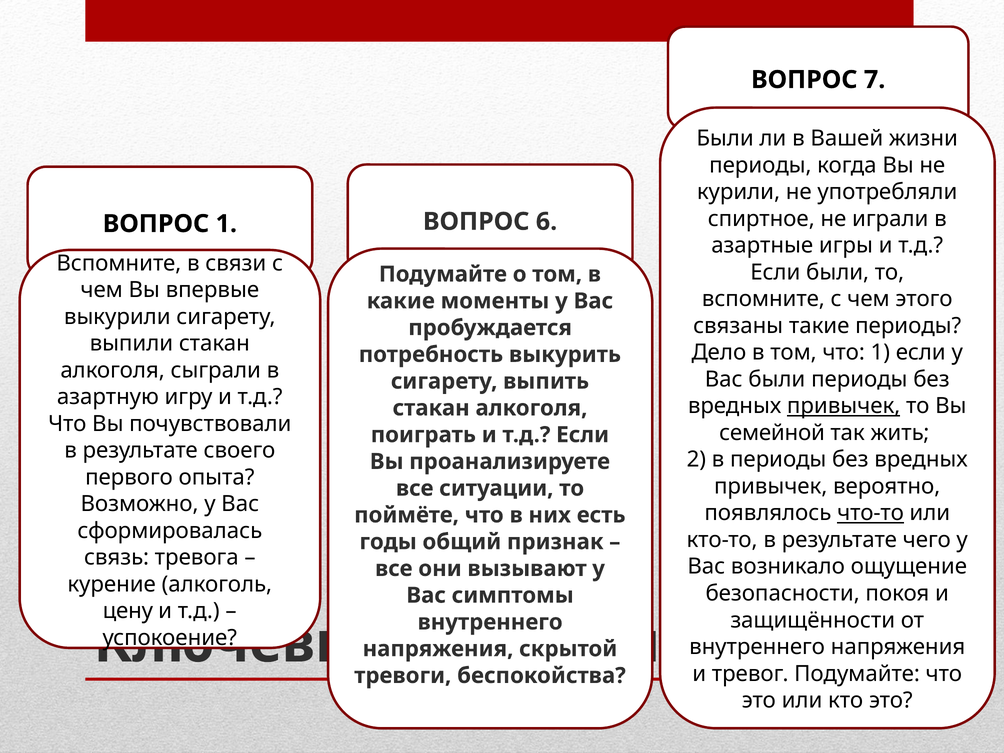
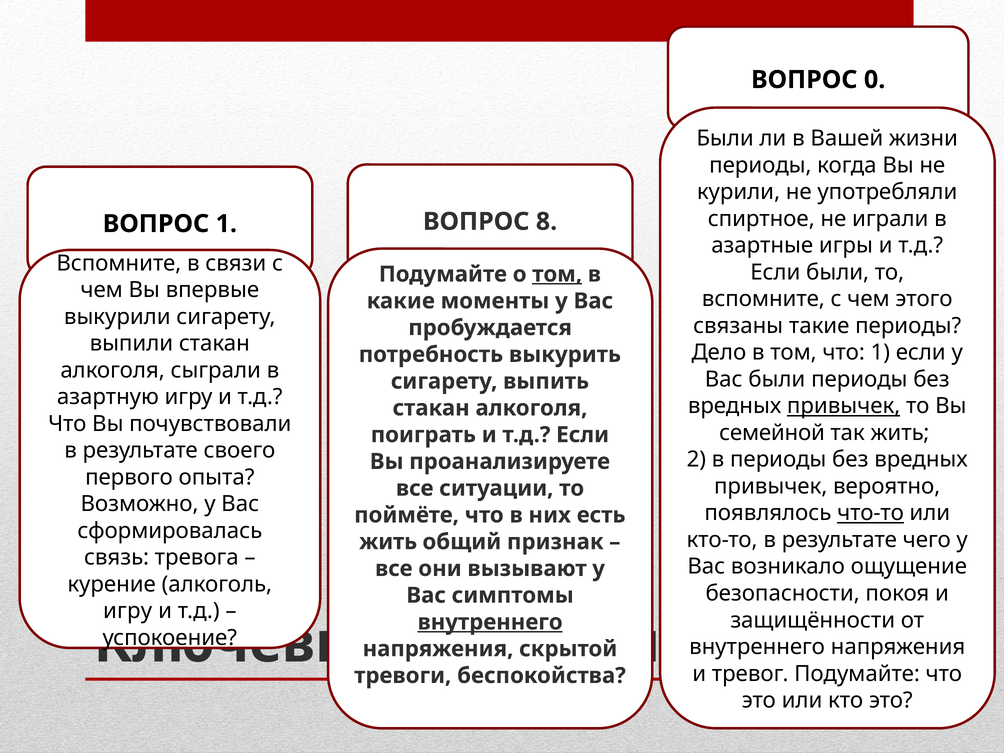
7: 7 -> 0
6: 6 -> 8
том at (557, 274) underline: none -> present
годы at (388, 542): годы -> жить
цену at (128, 611): цену -> игру
внутреннего at (490, 622) underline: none -> present
